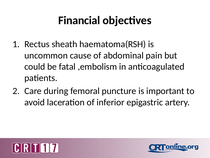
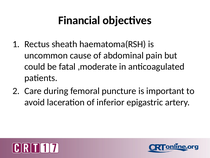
,embolism: ,embolism -> ,moderate
